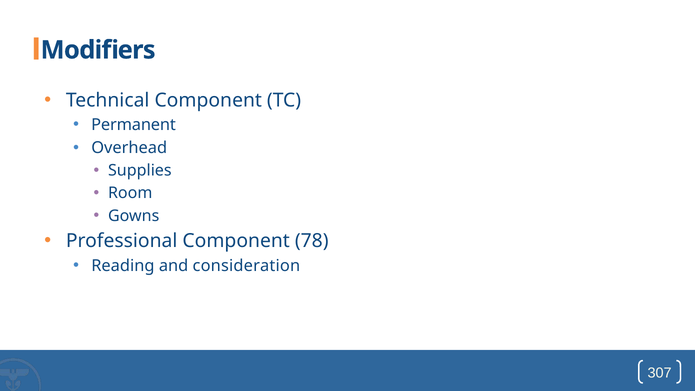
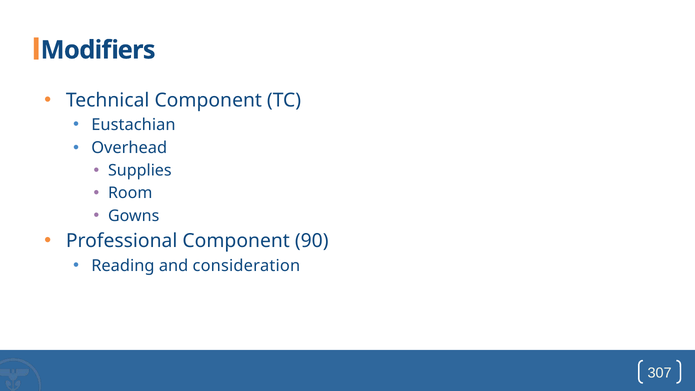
Permanent: Permanent -> Eustachian
78: 78 -> 90
